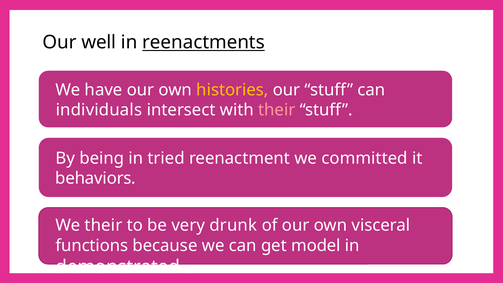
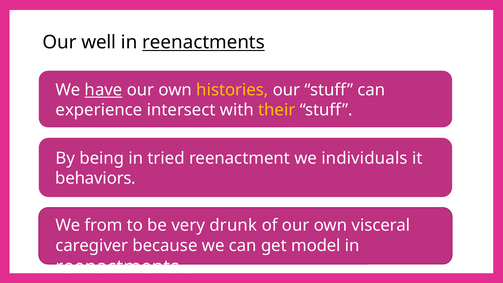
have underline: none -> present
individuals: individuals -> experience
their at (277, 110) colour: pink -> yellow
committed: committed -> individuals
We their: their -> from
functions: functions -> caregiver
demonstrated…: demonstrated… -> reenactments…
